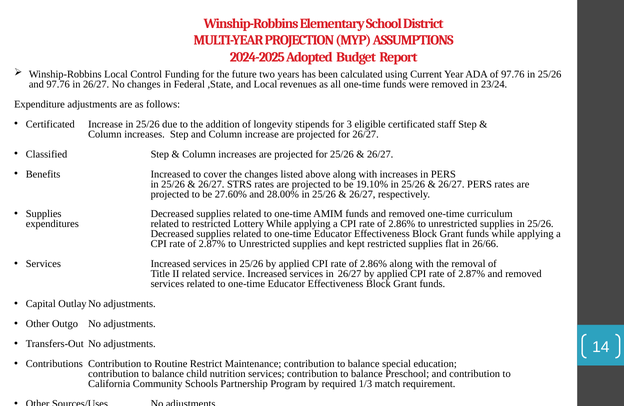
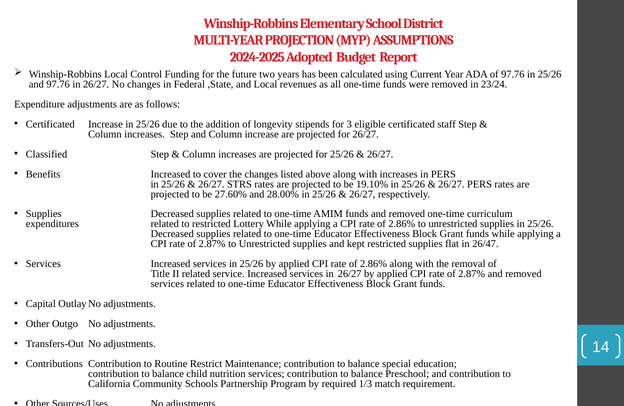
26/66: 26/66 -> 26/47
